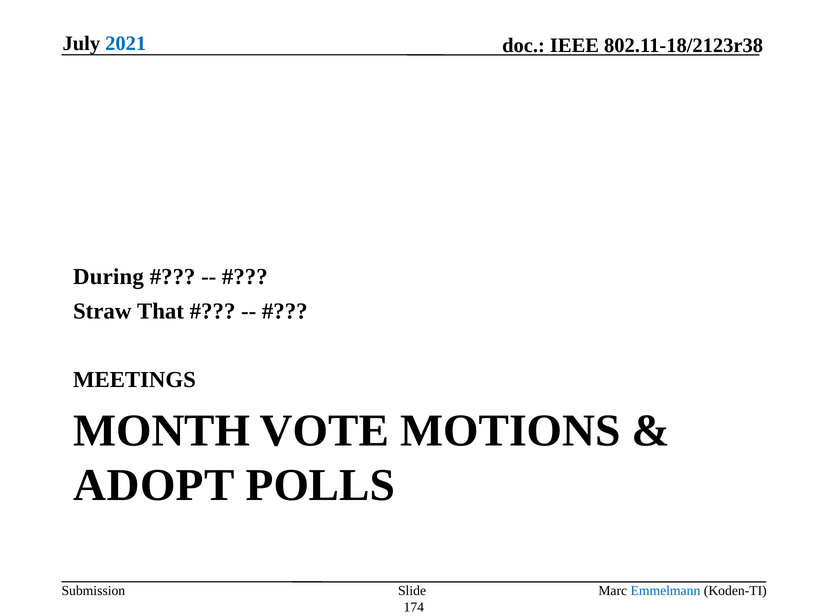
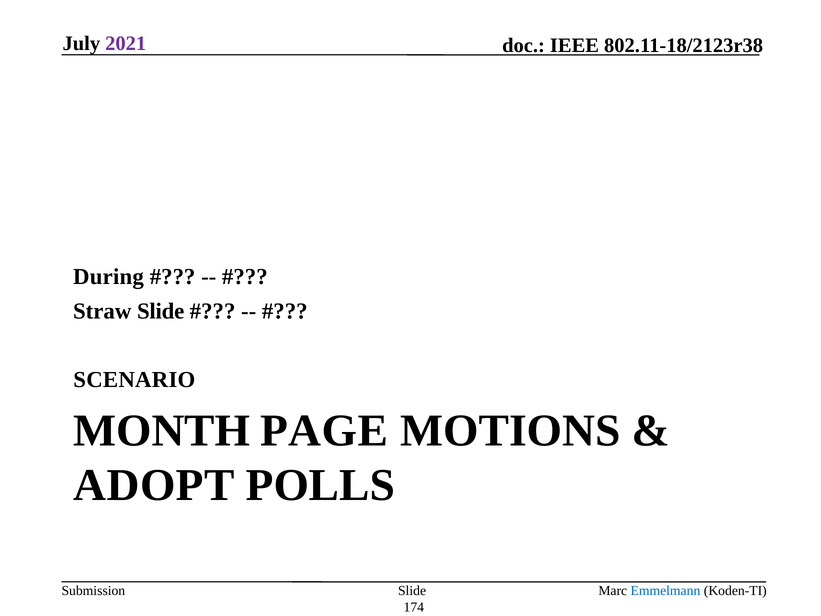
2021 colour: blue -> purple
Straw That: That -> Slide
MEETINGS: MEETINGS -> SCENARIO
VOTE: VOTE -> PAGE
